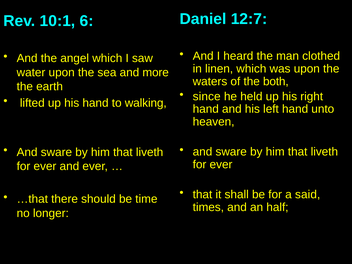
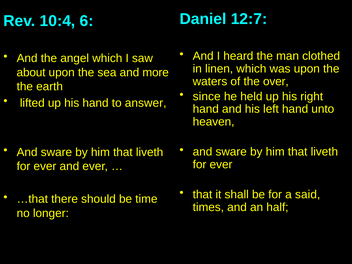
10:1: 10:1 -> 10:4
water: water -> about
both: both -> over
walking: walking -> answer
